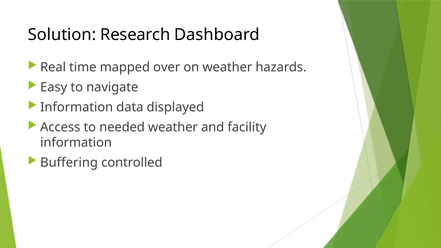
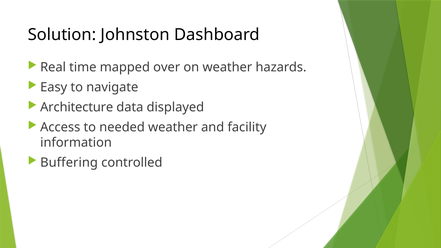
Research: Research -> Johnston
Information at (77, 107): Information -> Architecture
